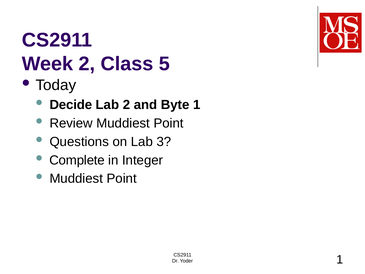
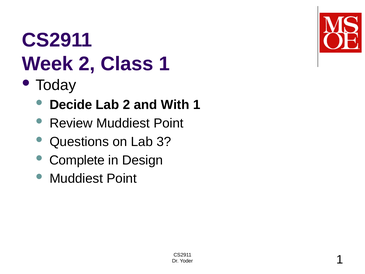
Class 5: 5 -> 1
Byte: Byte -> With
Integer: Integer -> Design
